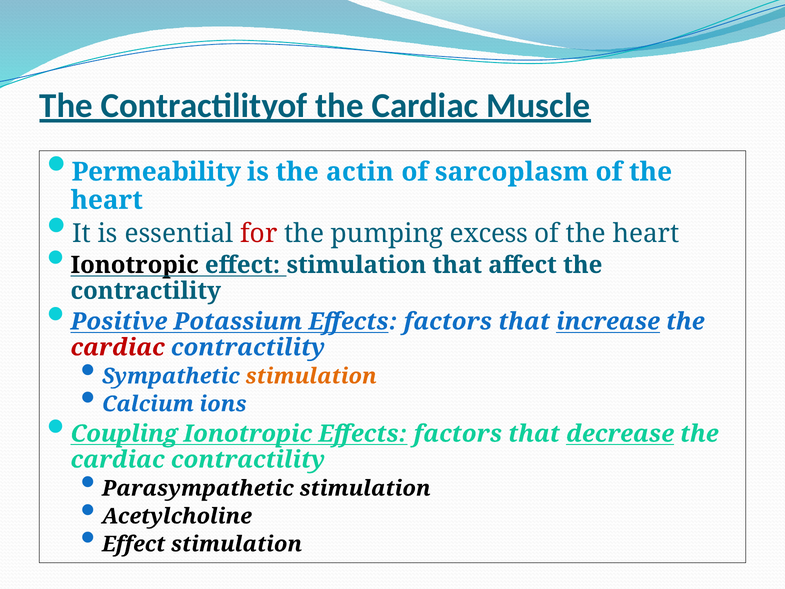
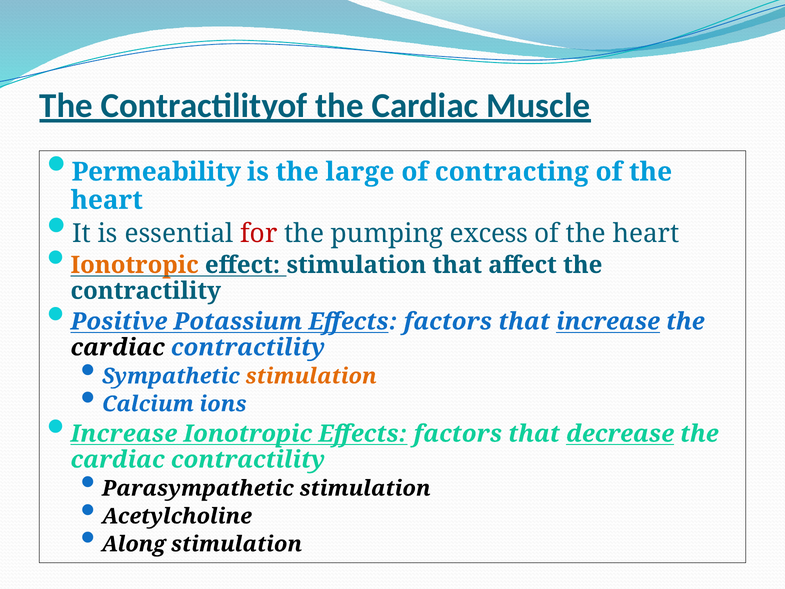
actin: actin -> large
sarcoplasm: sarcoplasm -> contracting
Ionotropic at (135, 265) colour: black -> orange
cardiac at (118, 347) colour: red -> black
Coupling at (124, 434): Coupling -> Increase
Effect at (134, 544): Effect -> Along
